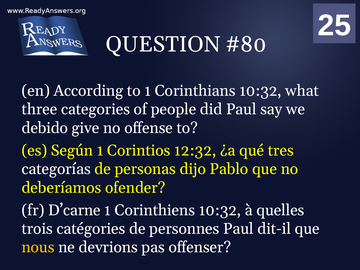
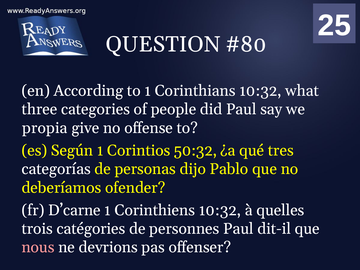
debido: debido -> propia
12:32: 12:32 -> 50:32
nous colour: yellow -> pink
